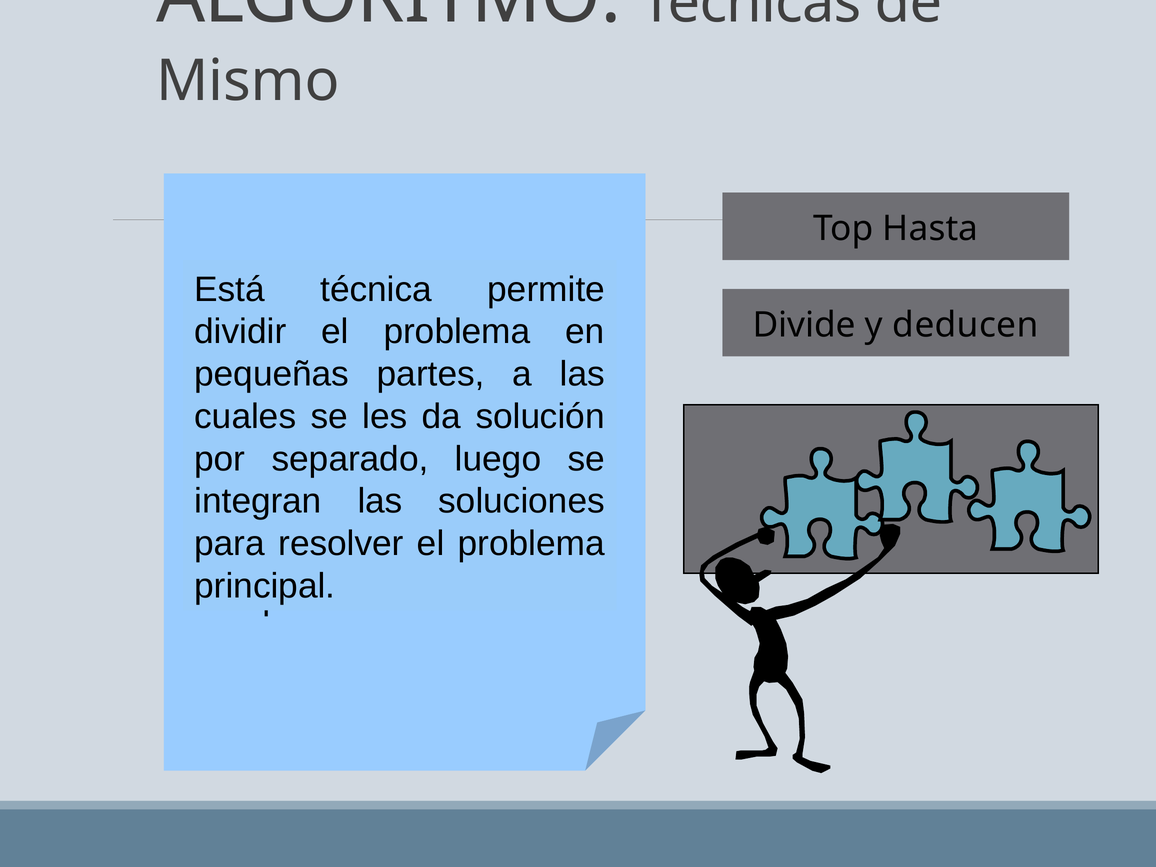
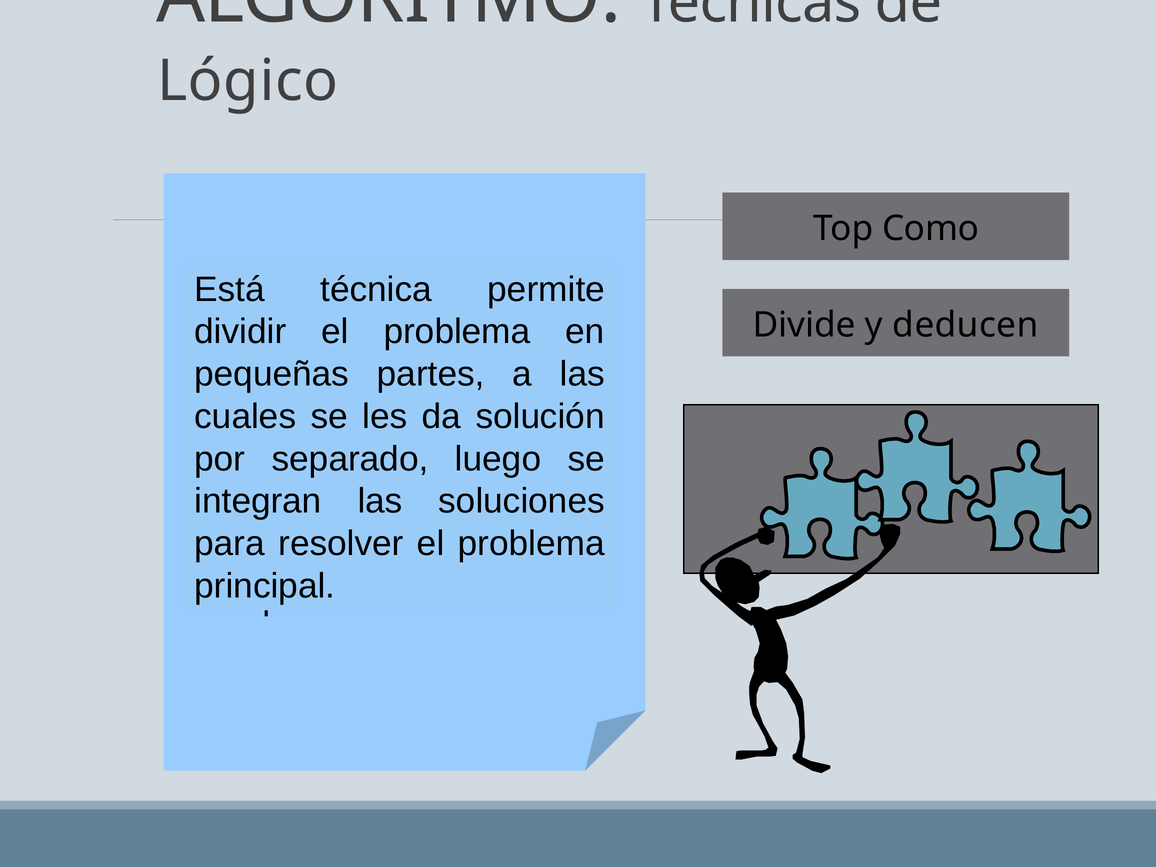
Mismo: Mismo -> Lógico
Hasta: Hasta -> Como
